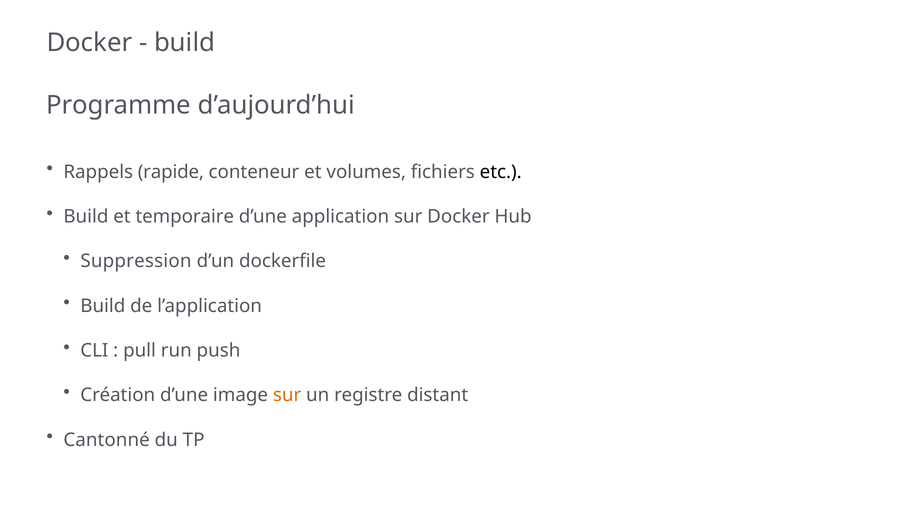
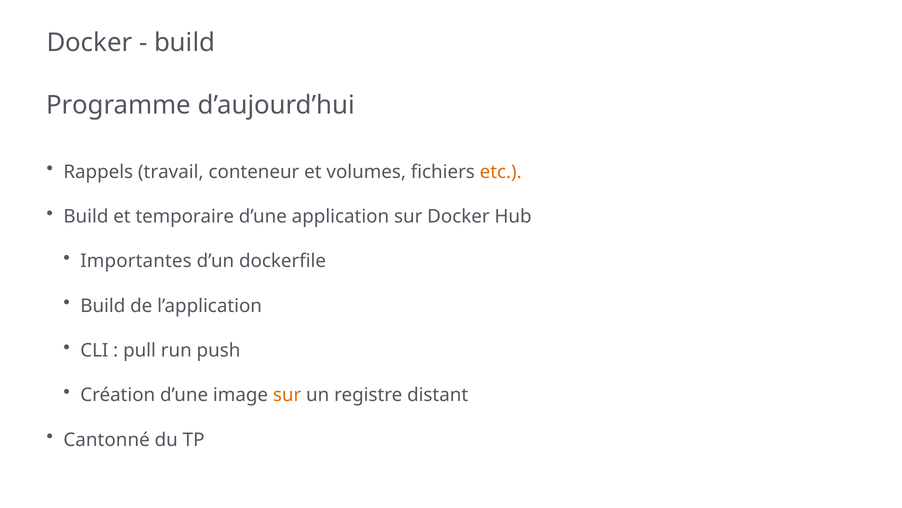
rapide: rapide -> travail
etc colour: black -> orange
Suppression: Suppression -> Importantes
